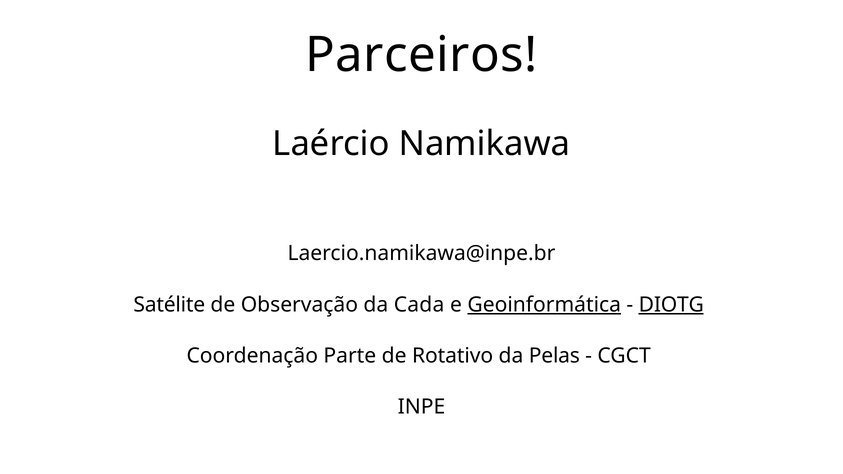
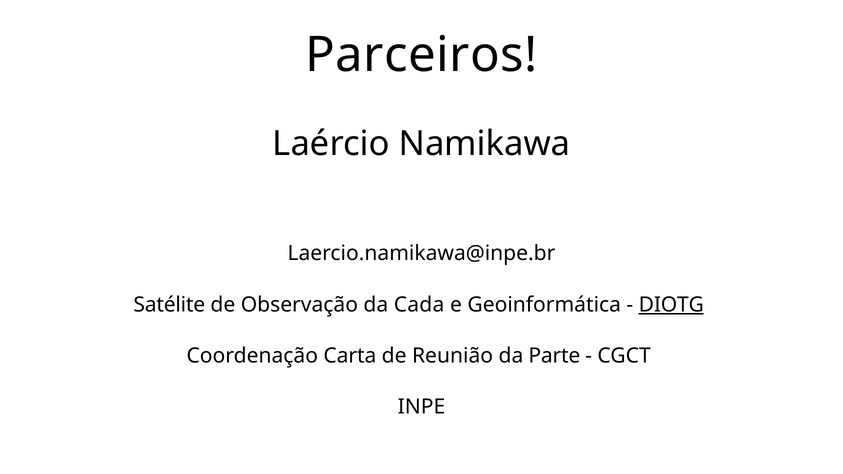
Geoinformática underline: present -> none
Parte: Parte -> Carta
Rotativo: Rotativo -> Reunião
Pelas: Pelas -> Parte
